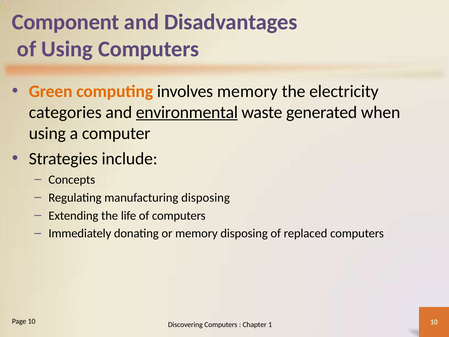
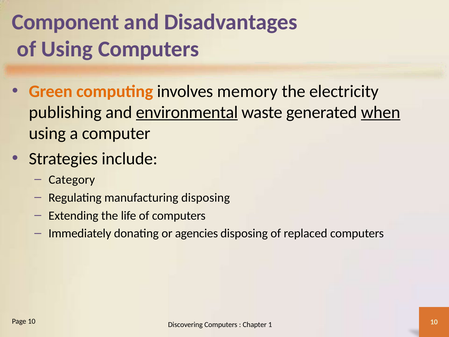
categories: categories -> publishing
when underline: none -> present
Concepts: Concepts -> Category
or memory: memory -> agencies
